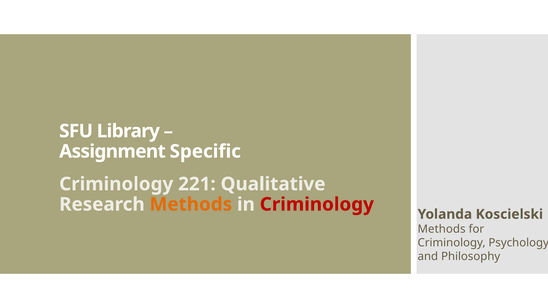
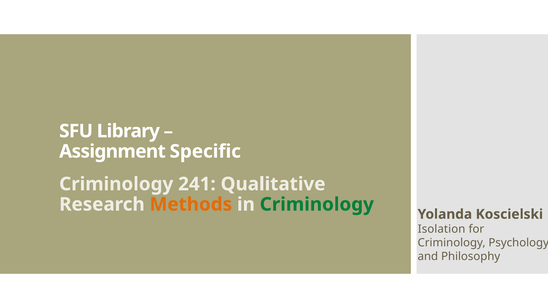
221: 221 -> 241
Criminology at (317, 205) colour: red -> green
Methods at (442, 229): Methods -> Isolation
